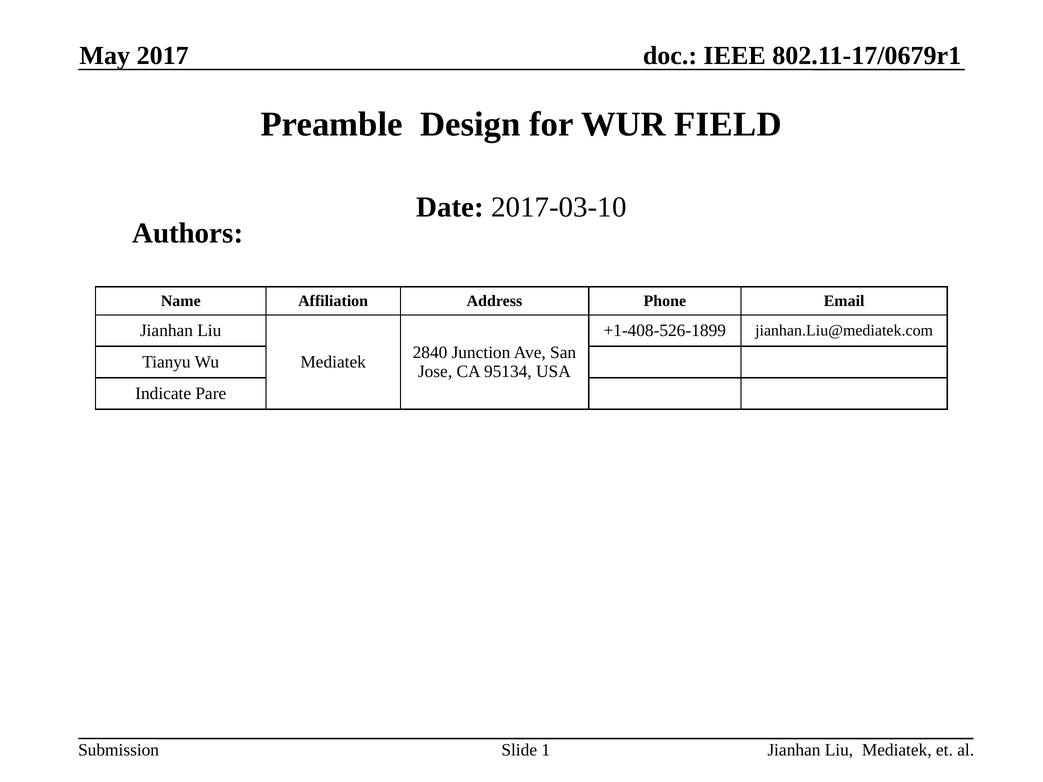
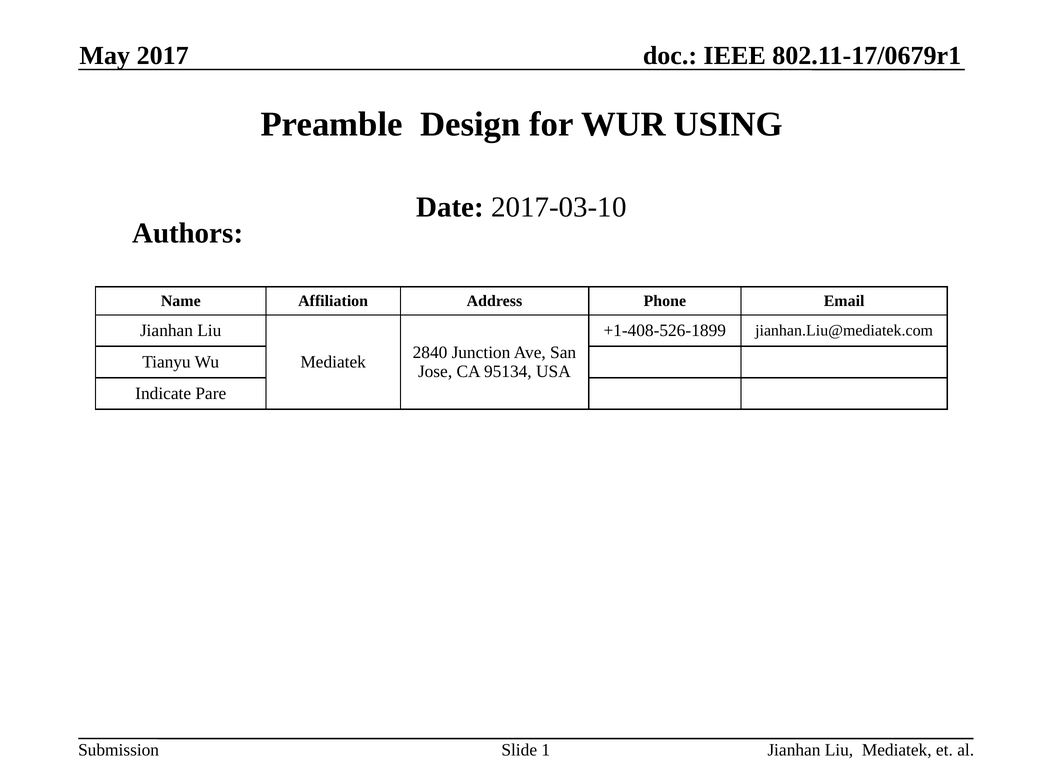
FIELD: FIELD -> USING
